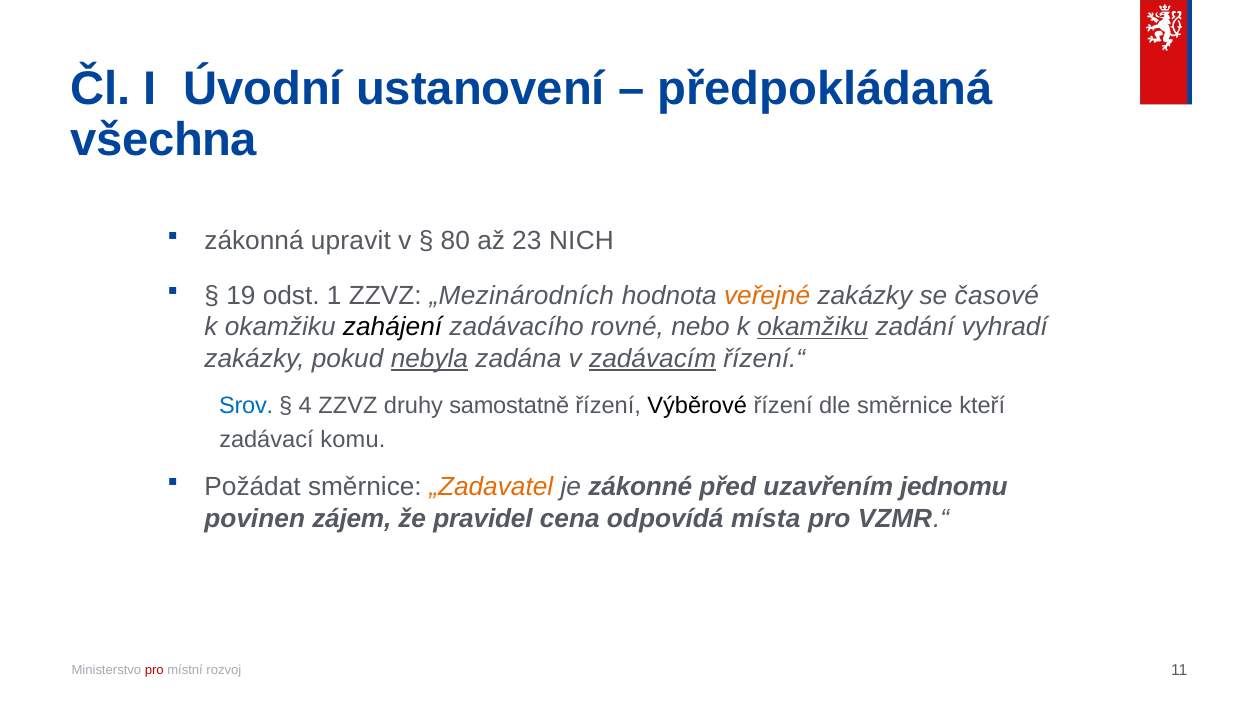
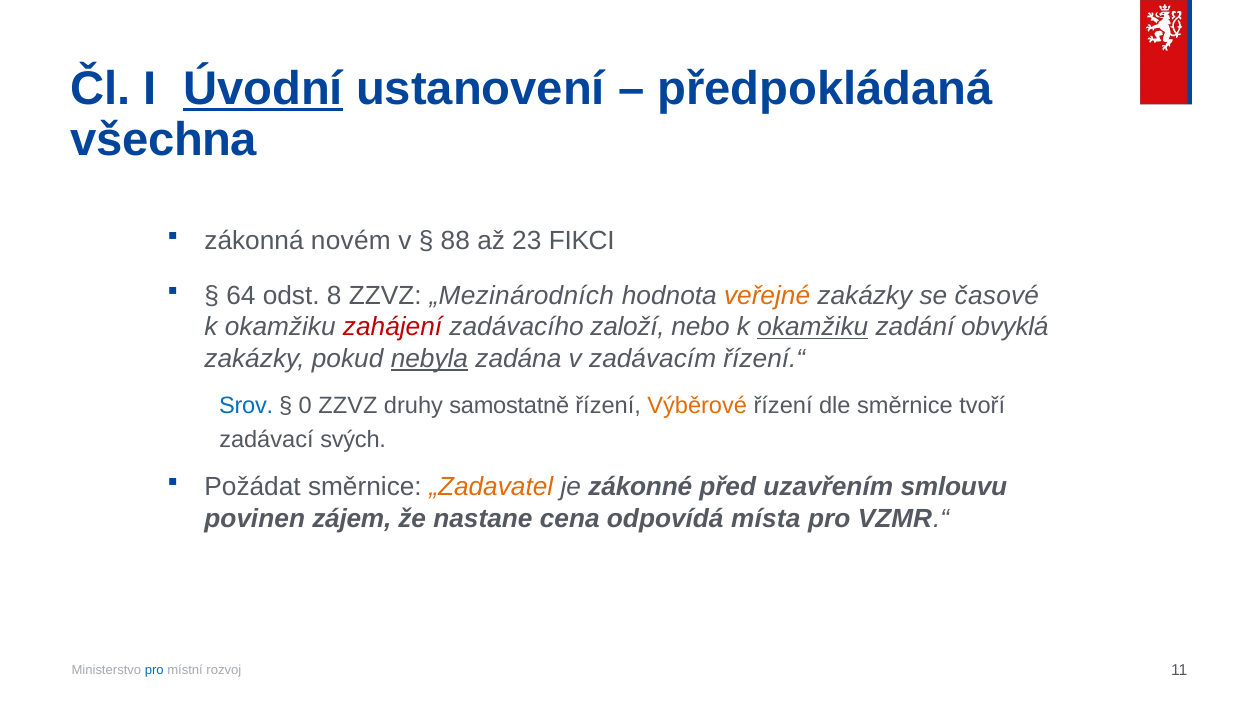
Úvodní underline: none -> present
upravit: upravit -> novém
80: 80 -> 88
NICH: NICH -> FIKCI
19: 19 -> 64
1: 1 -> 8
zahájení colour: black -> red
rovné: rovné -> založí
vyhradí: vyhradí -> obvyklá
zadávacím underline: present -> none
4: 4 -> 0
Výběrové colour: black -> orange
kteří: kteří -> tvoří
komu: komu -> svých
jednomu: jednomu -> smlouvu
pravidel: pravidel -> nastane
pro at (154, 670) colour: red -> blue
